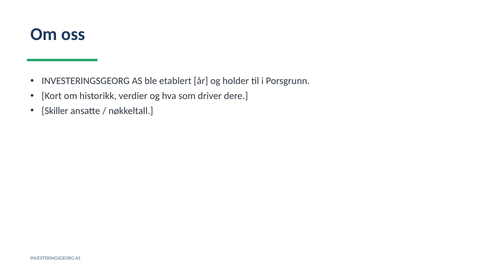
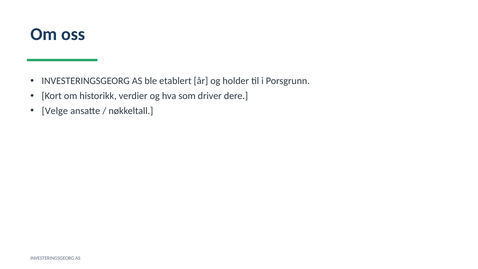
Skiller: Skiller -> Velge
